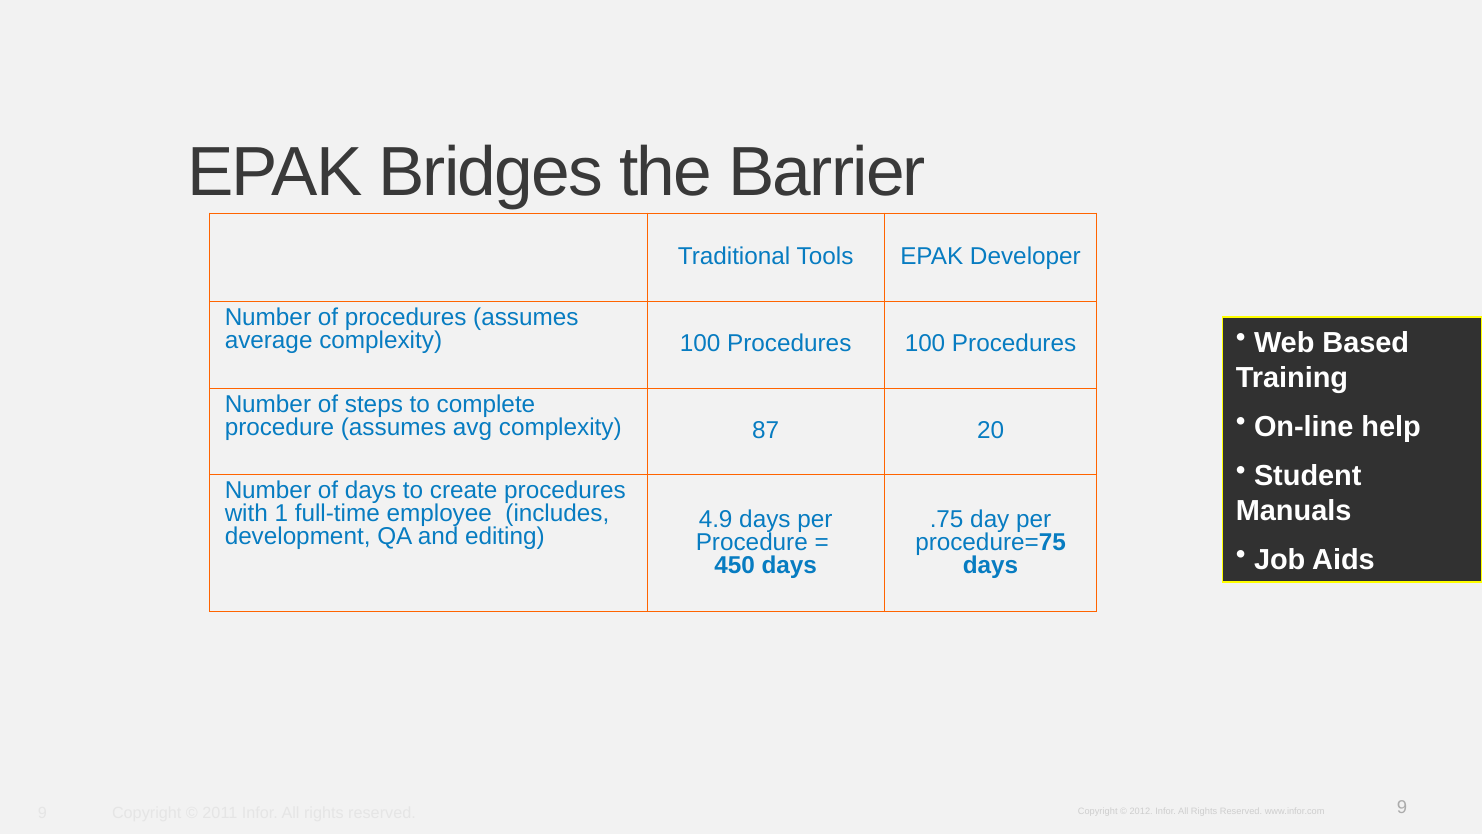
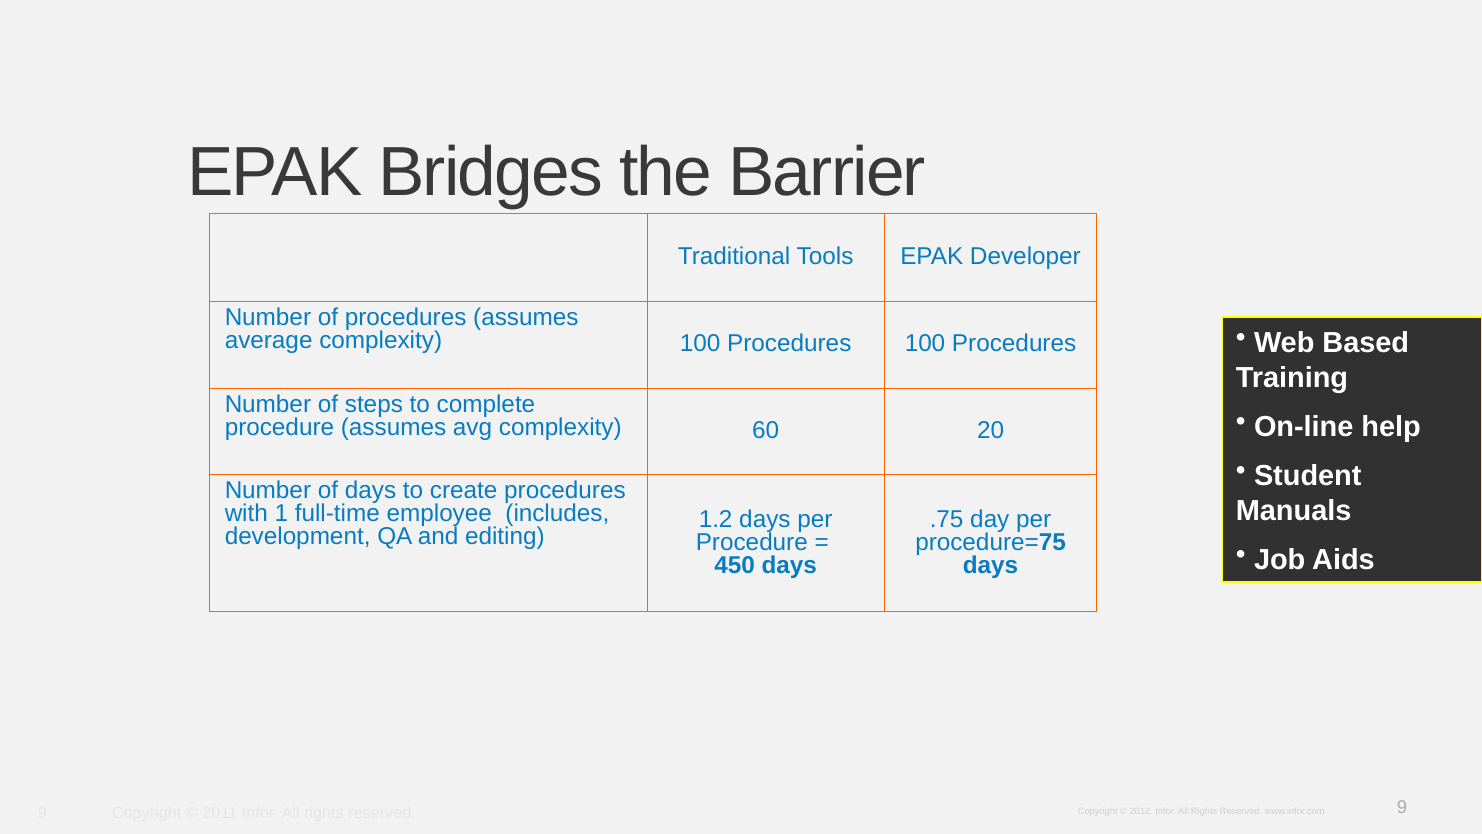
87: 87 -> 60
4.9: 4.9 -> 1.2
